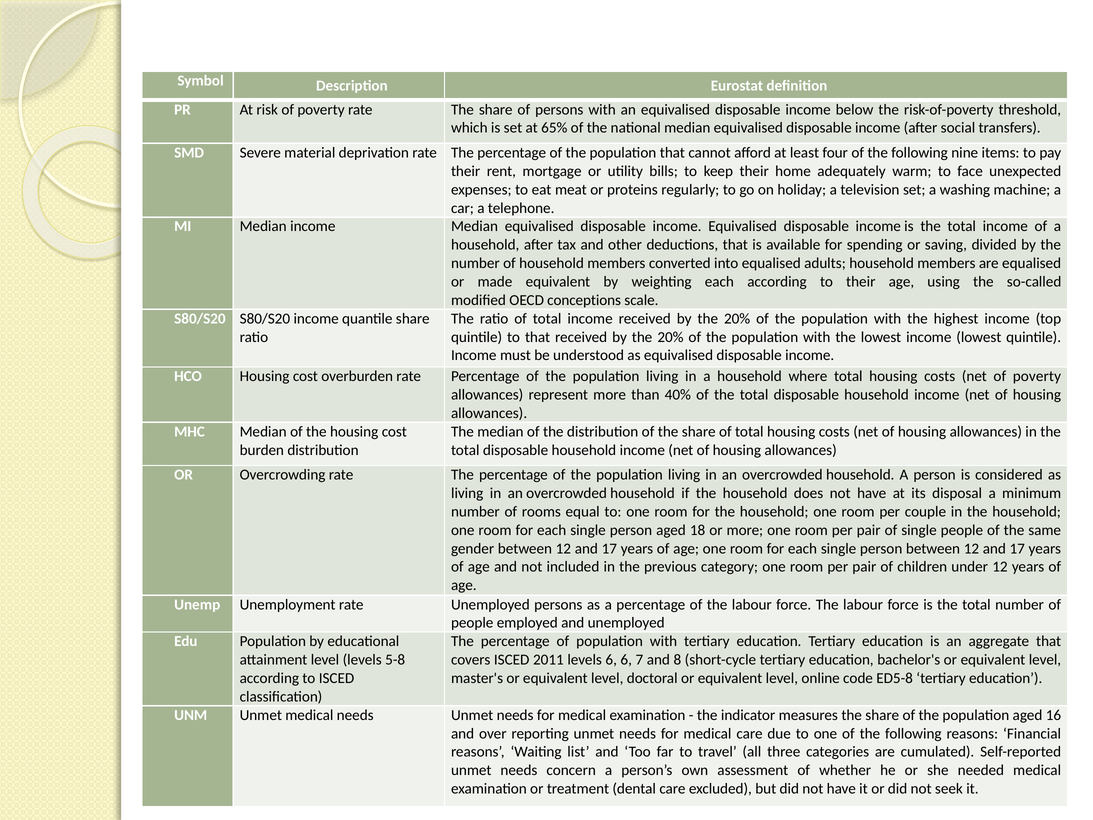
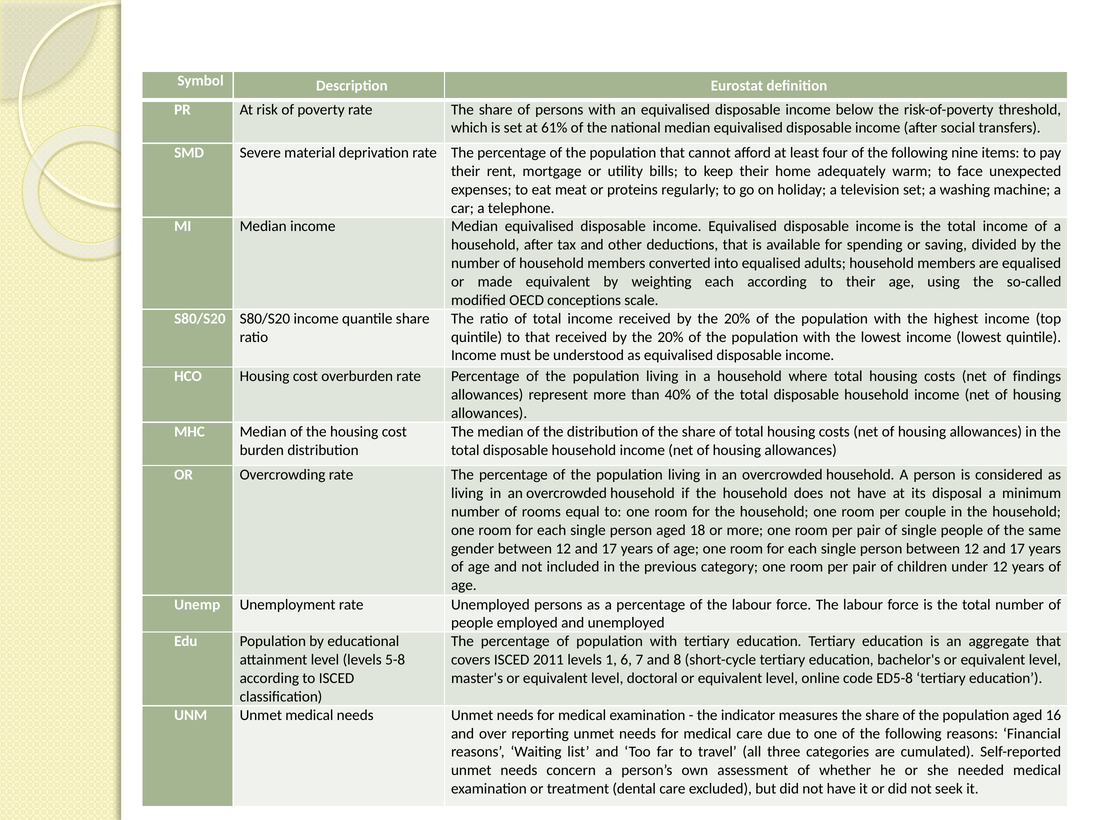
65%: 65% -> 61%
net of poverty: poverty -> findings
levels 6: 6 -> 1
